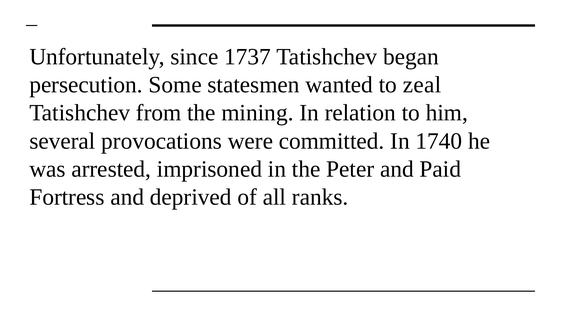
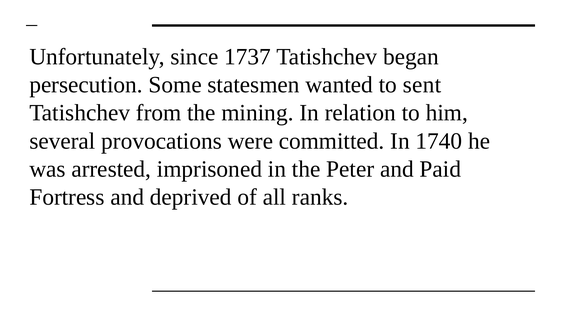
zeal: zeal -> sent
